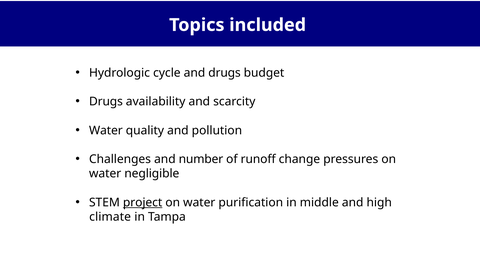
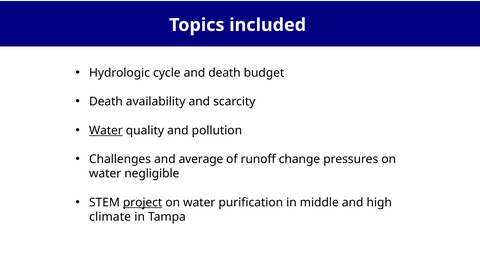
and drugs: drugs -> death
Drugs at (106, 102): Drugs -> Death
Water at (106, 130) underline: none -> present
number: number -> average
